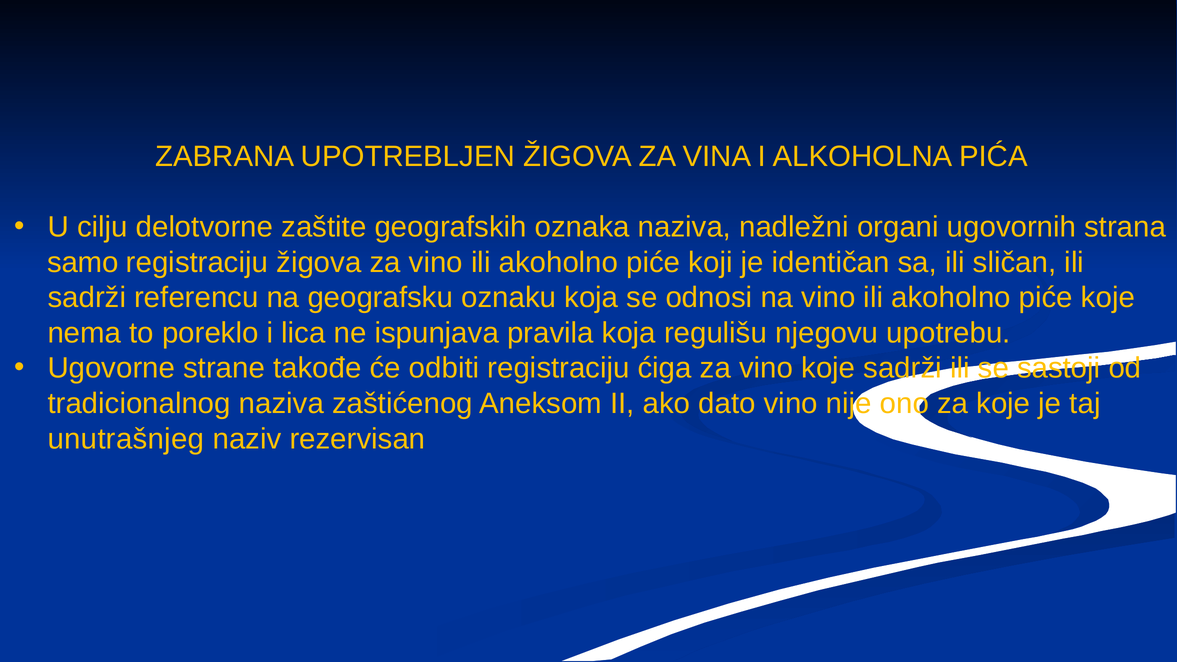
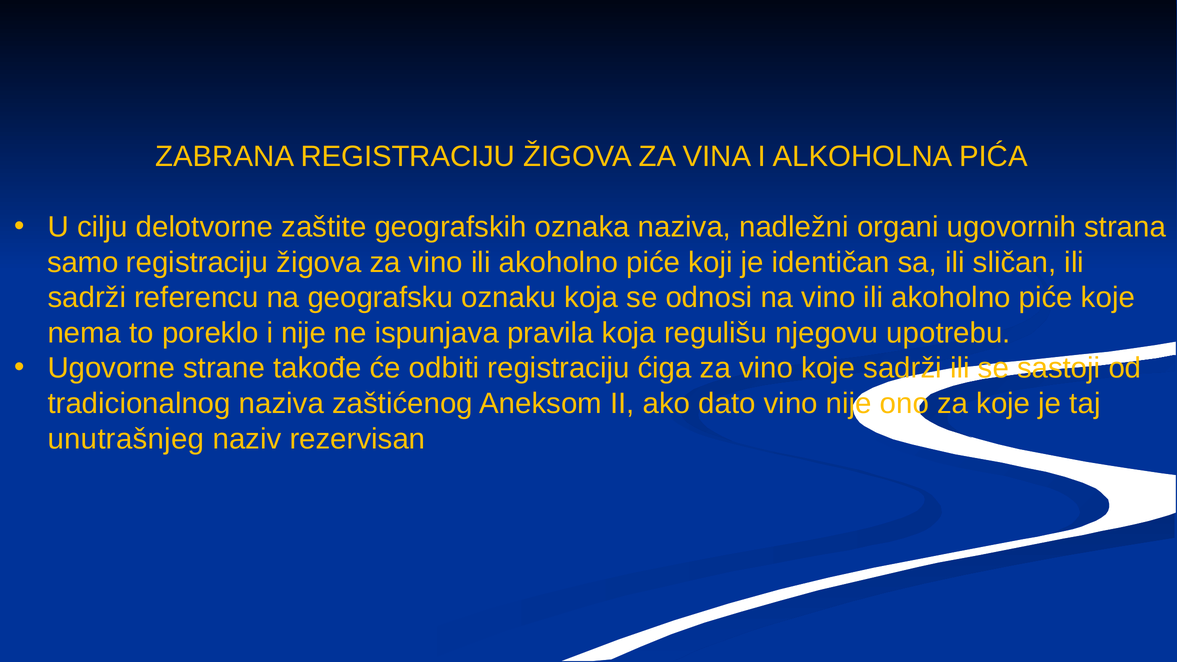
ZABRANA UPOTREBLJEN: UPOTREBLJEN -> REGISTRACIJU
i lica: lica -> nije
